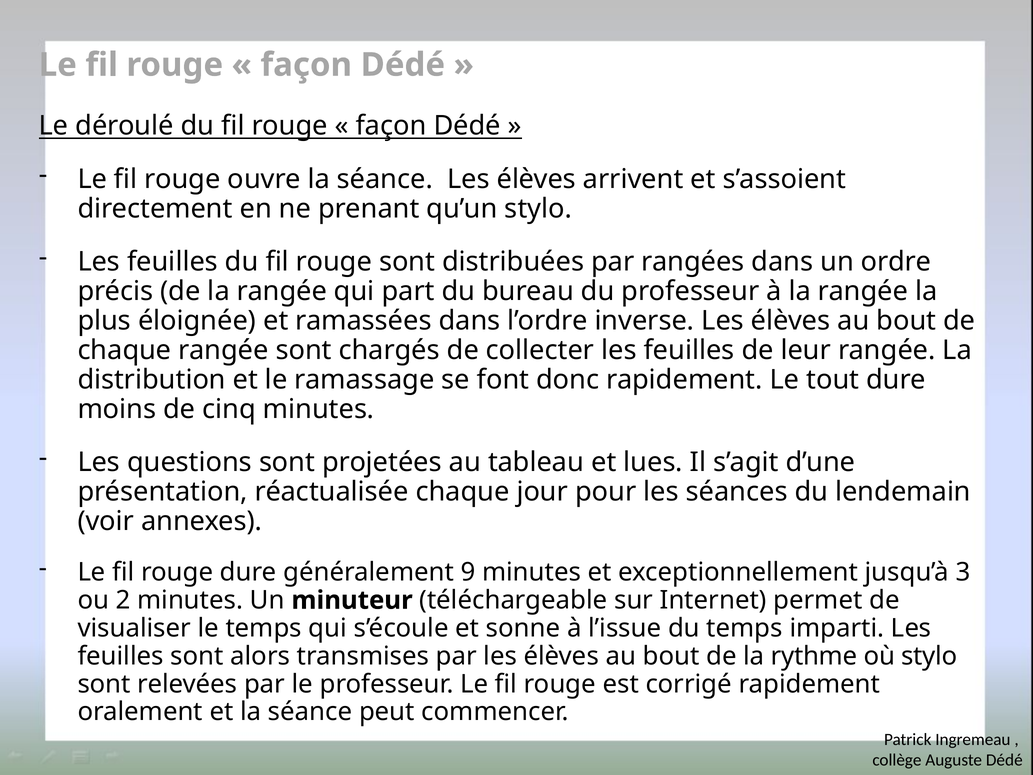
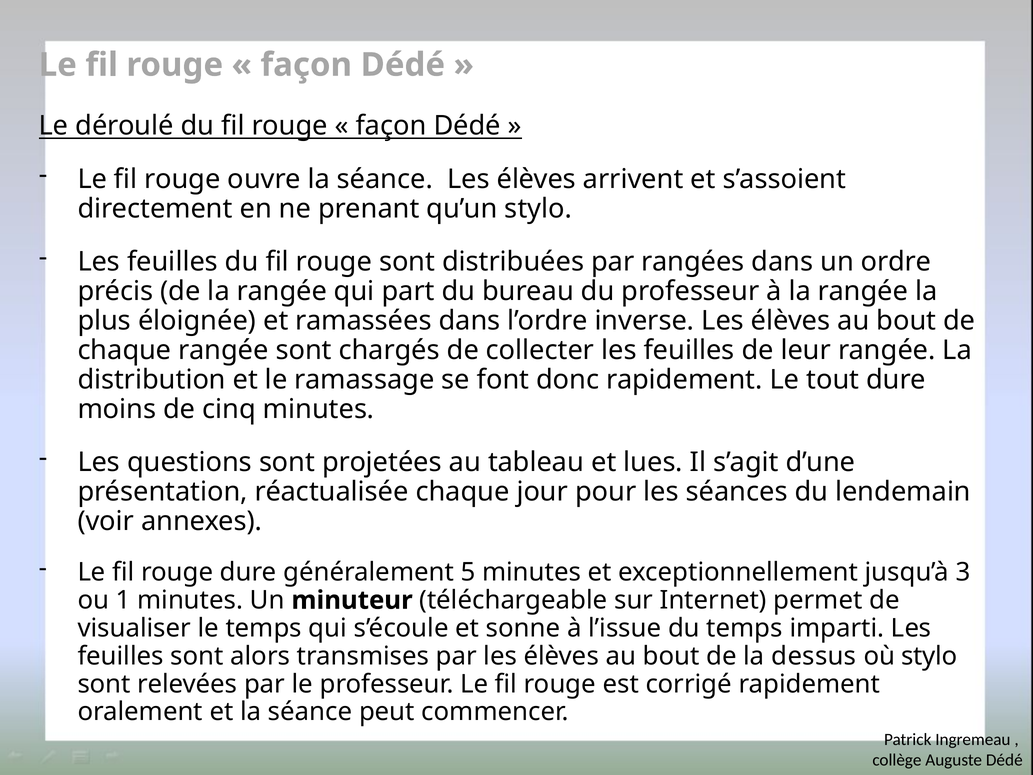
9: 9 -> 5
2: 2 -> 1
rythme: rythme -> dessus
